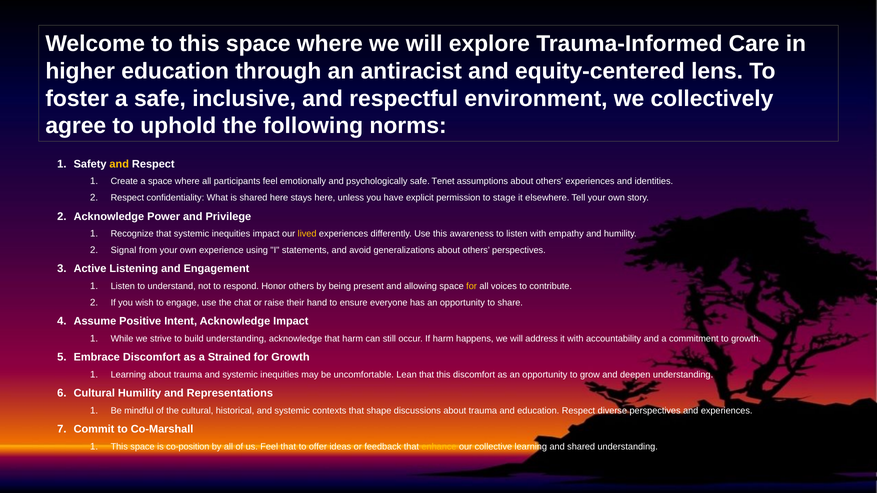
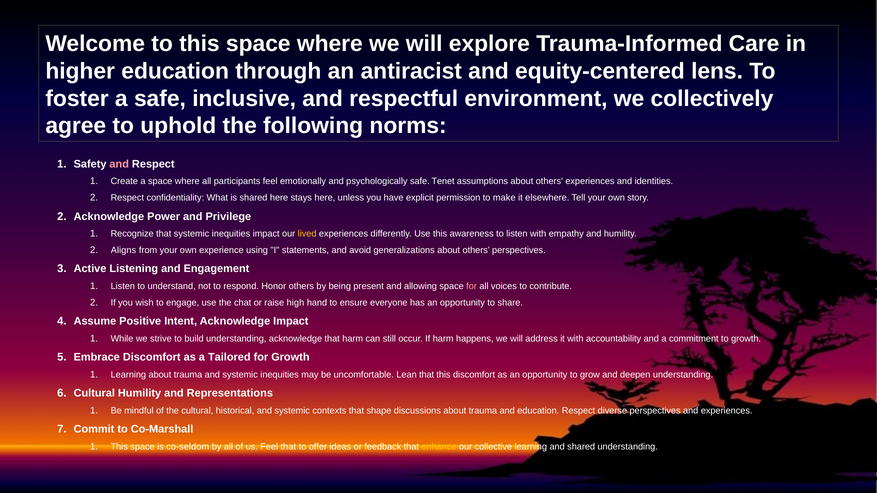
and at (119, 164) colour: yellow -> pink
stage: stage -> make
Signal: Signal -> Aligns
for at (472, 286) colour: yellow -> pink
their: their -> high
Strained: Strained -> Tailored
co-position: co-position -> co-seldom
